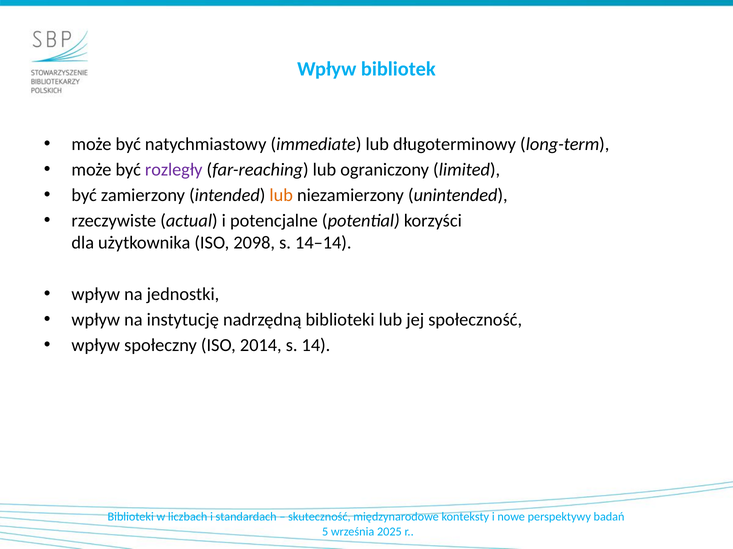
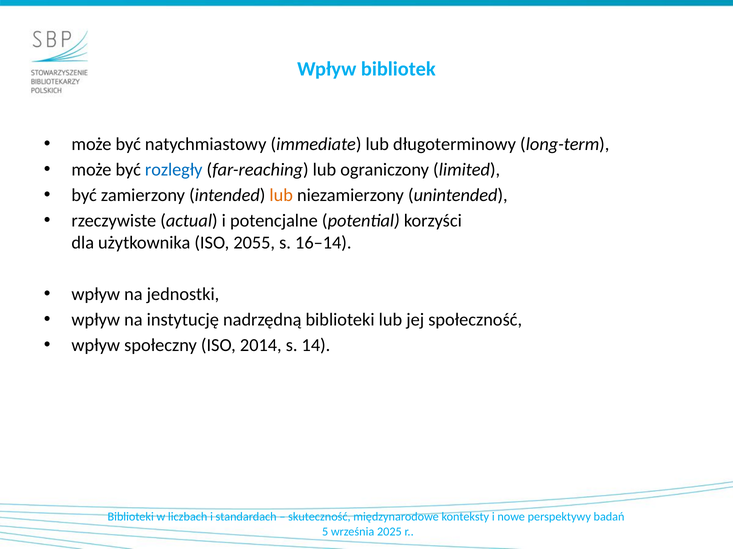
rozległy colour: purple -> blue
2098: 2098 -> 2055
14–14: 14–14 -> 16–14
